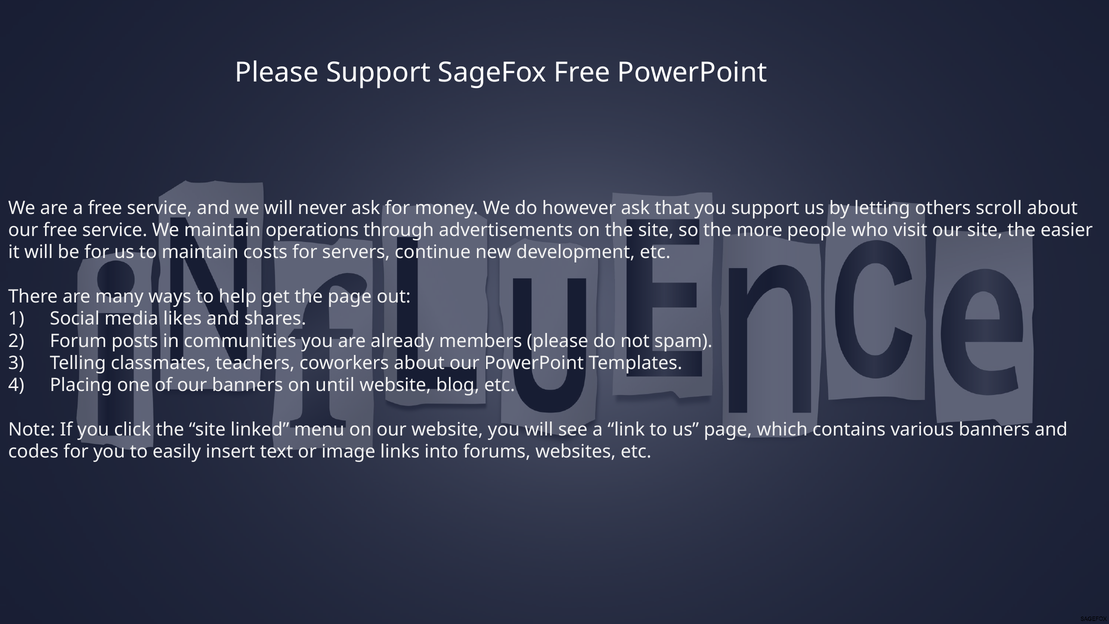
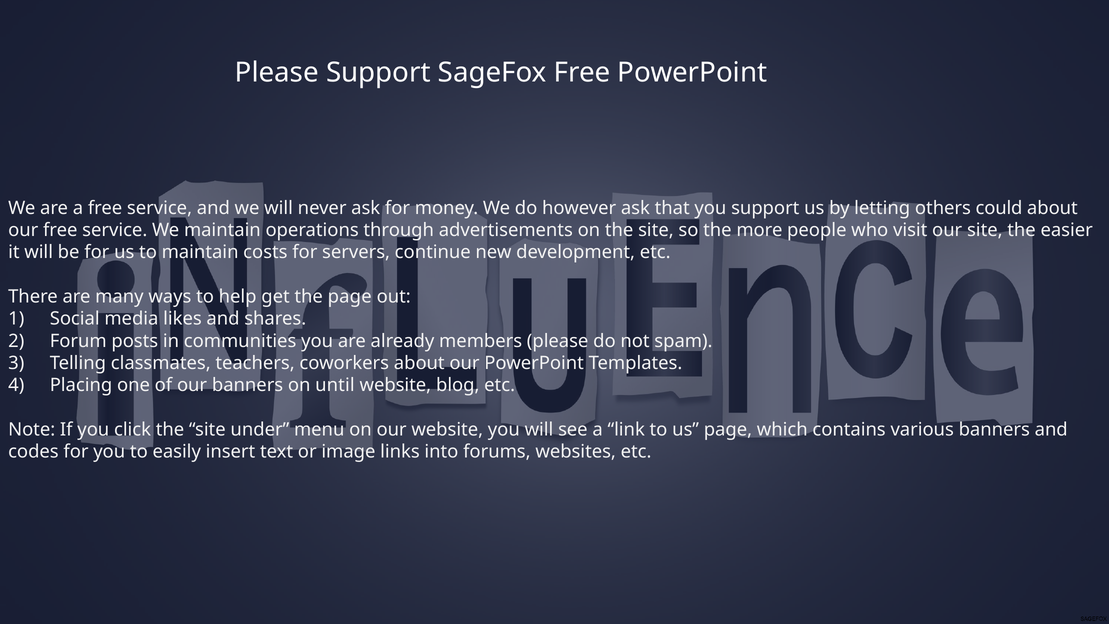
scroll: scroll -> could
linked: linked -> under
